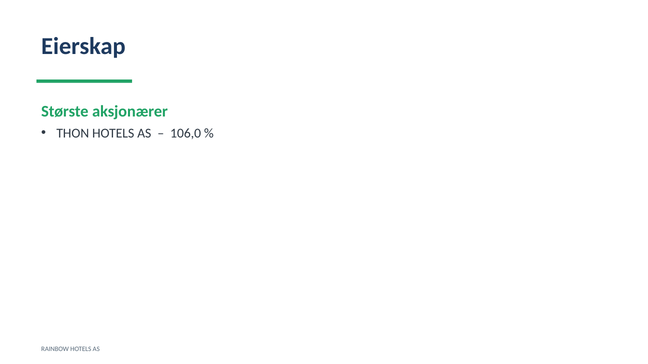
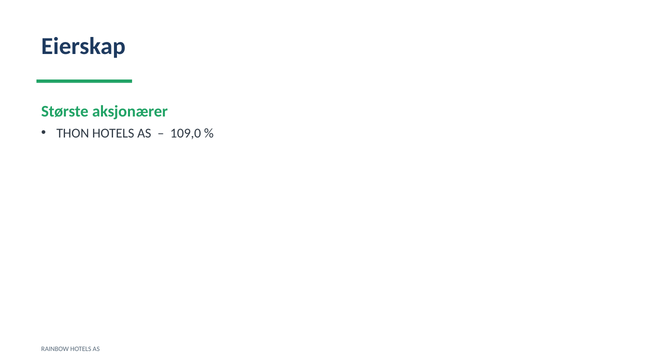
106,0: 106,0 -> 109,0
